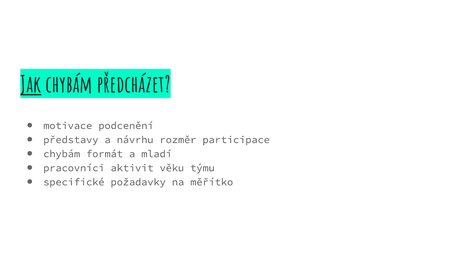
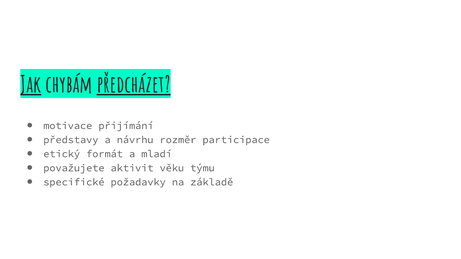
předcházet underline: none -> present
podcenění: podcenění -> přijímání
chybám at (62, 154): chybám -> etický
pracovníci: pracovníci -> považujete
měřítko: měřítko -> základě
